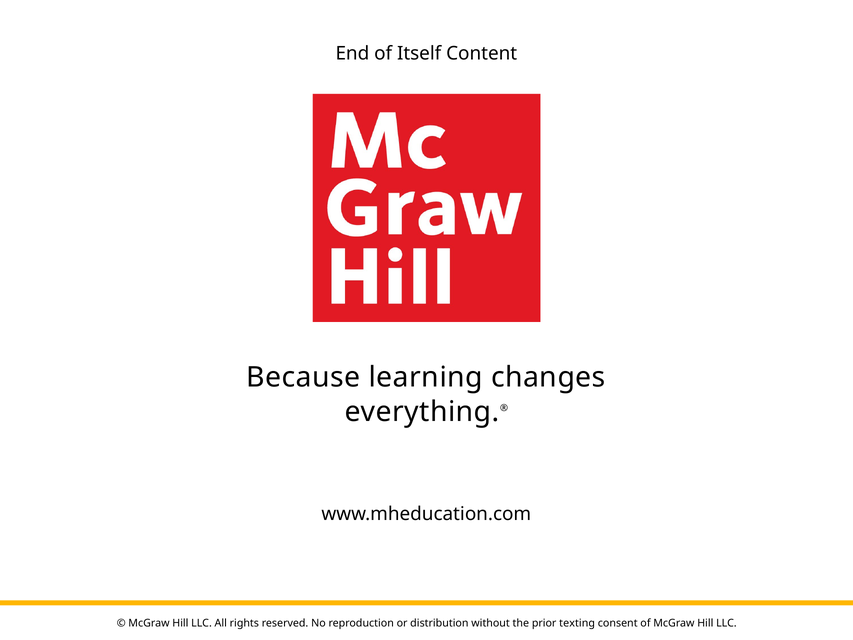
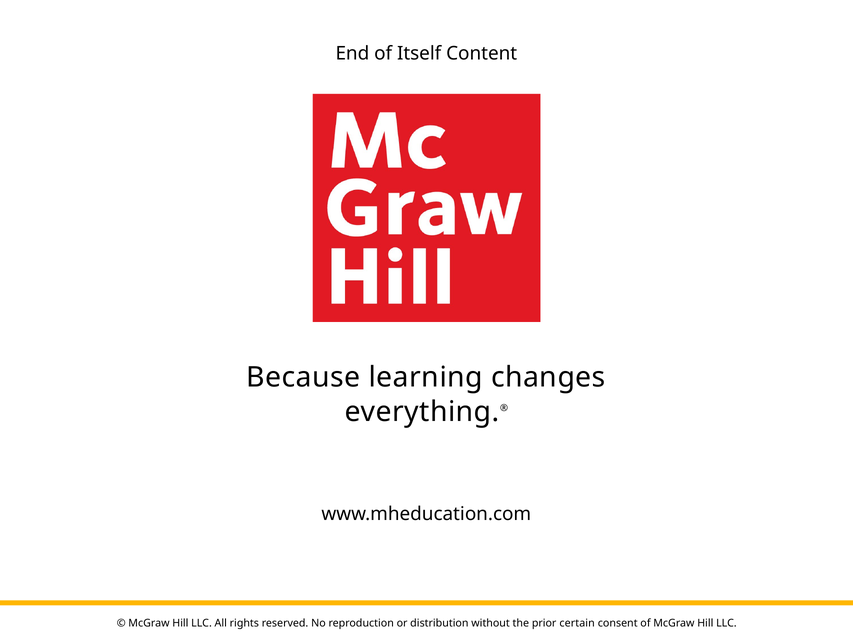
texting: texting -> certain
